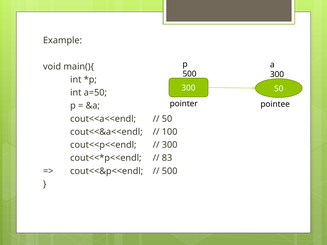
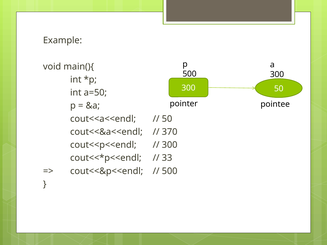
100: 100 -> 370
83: 83 -> 33
